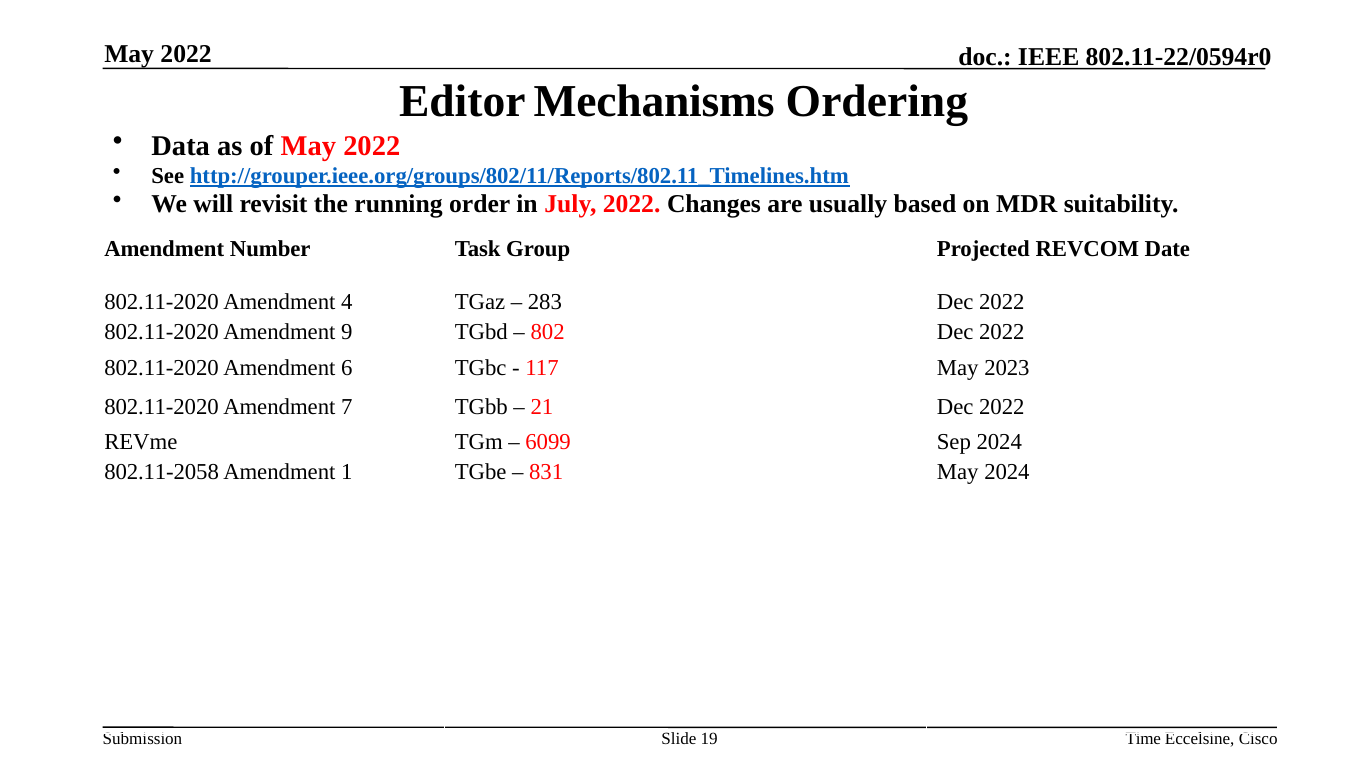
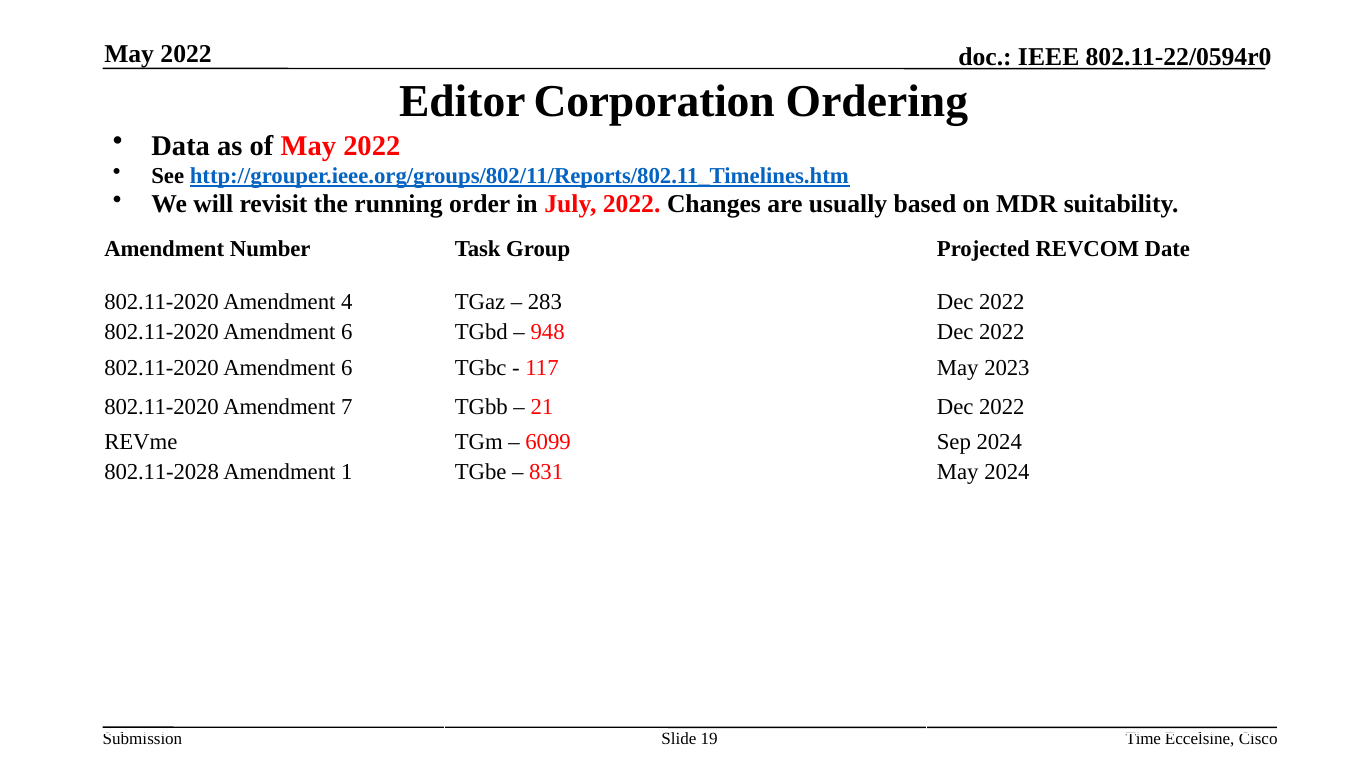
Mechanisms: Mechanisms -> Corporation
9 at (347, 332): 9 -> 6
802: 802 -> 948
802.11-2058: 802.11-2058 -> 802.11-2028
